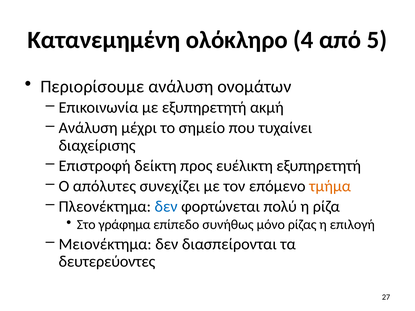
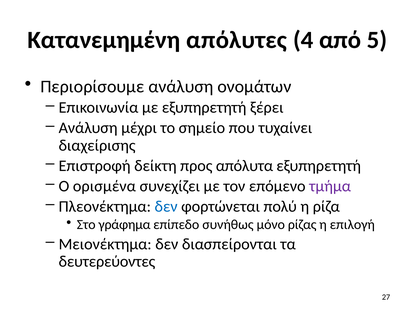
ολόκληρο: ολόκληρο -> απόλυτες
ακμή: ακμή -> ξέρει
ευέλικτη: ευέλικτη -> απόλυτα
απόλυτες: απόλυτες -> ορισμένα
τμήμα colour: orange -> purple
